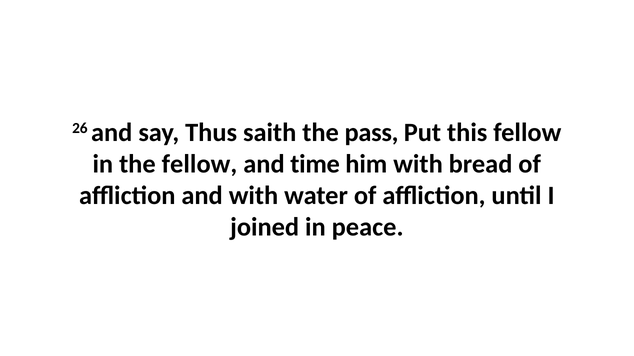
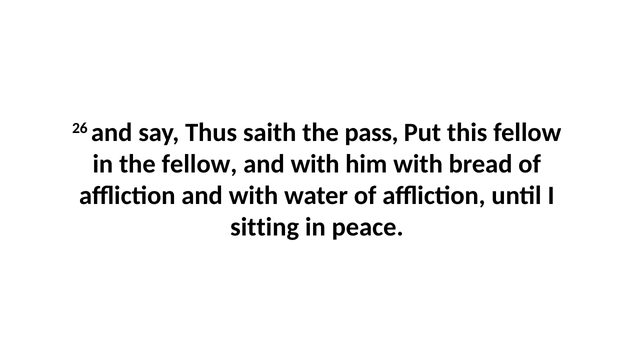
time at (315, 164): time -> with
joined: joined -> sitting
